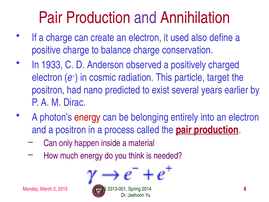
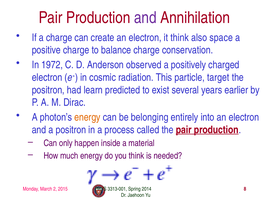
it used: used -> think
define: define -> space
1933: 1933 -> 1972
nano: nano -> learn
energy at (87, 117) colour: red -> orange
